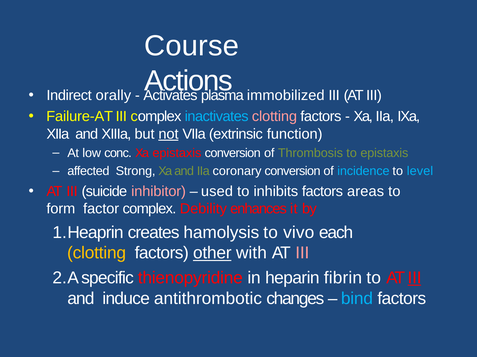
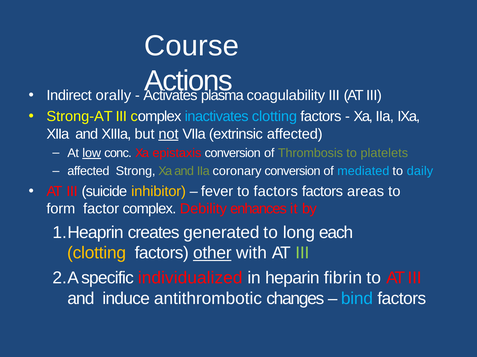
immobilized: immobilized -> coagulability
Failure-AT: Failure-AT -> Strong-AT
clotting at (274, 117) colour: pink -> light blue
extrinsic function: function -> affected
low underline: none -> present
to epistaxis: epistaxis -> platelets
incidence: incidence -> mediated
level: level -> daily
inhibitor colour: pink -> yellow
used: used -> fever
to inhibits: inhibits -> factors
hamolysis: hamolysis -> generated
vivo: vivo -> long
III at (302, 253) colour: pink -> light green
thienopyridine: thienopyridine -> individualized
III at (415, 278) underline: present -> none
